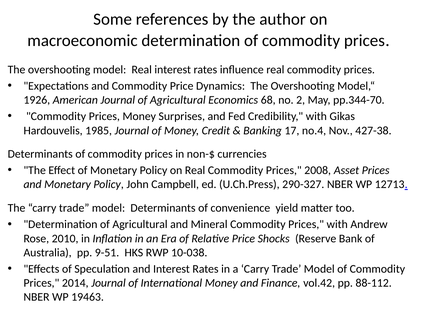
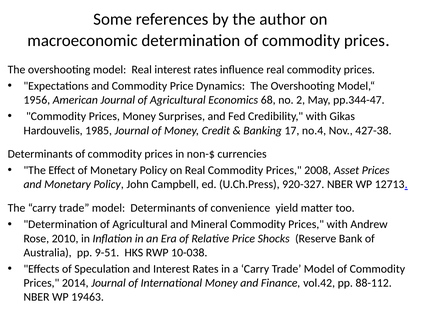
1926: 1926 -> 1956
pp.344-70: pp.344-70 -> pp.344-47
290-327: 290-327 -> 920-327
